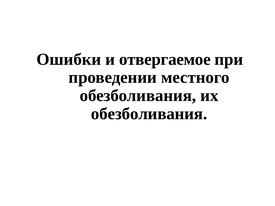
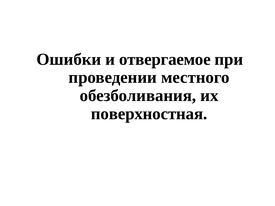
обезболивания at (149, 114): обезболивания -> поверхностная
